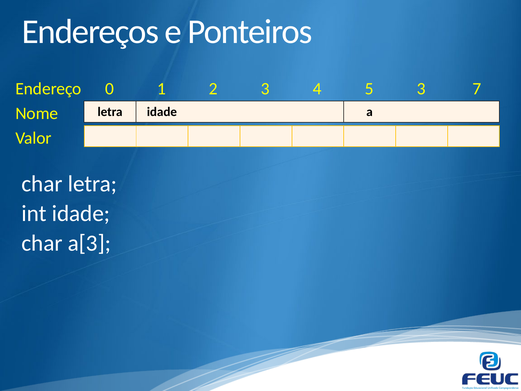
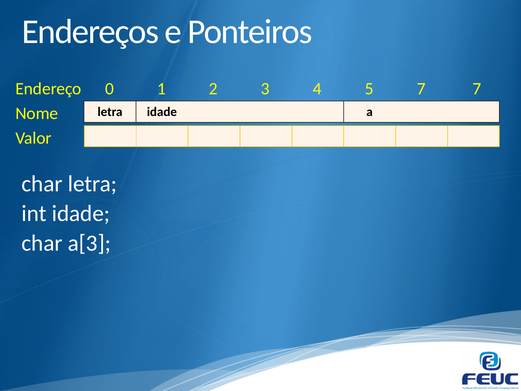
5 3: 3 -> 7
